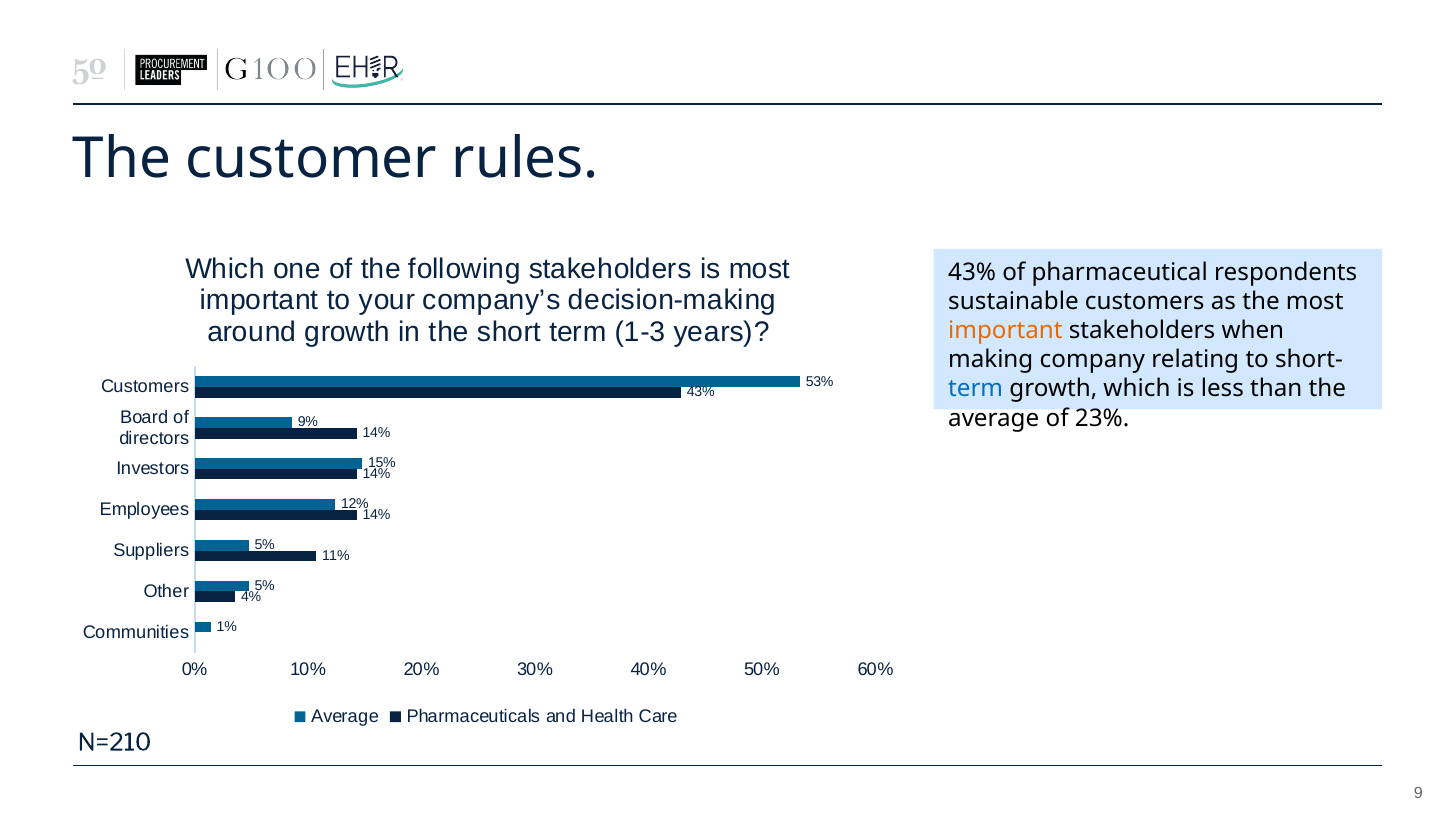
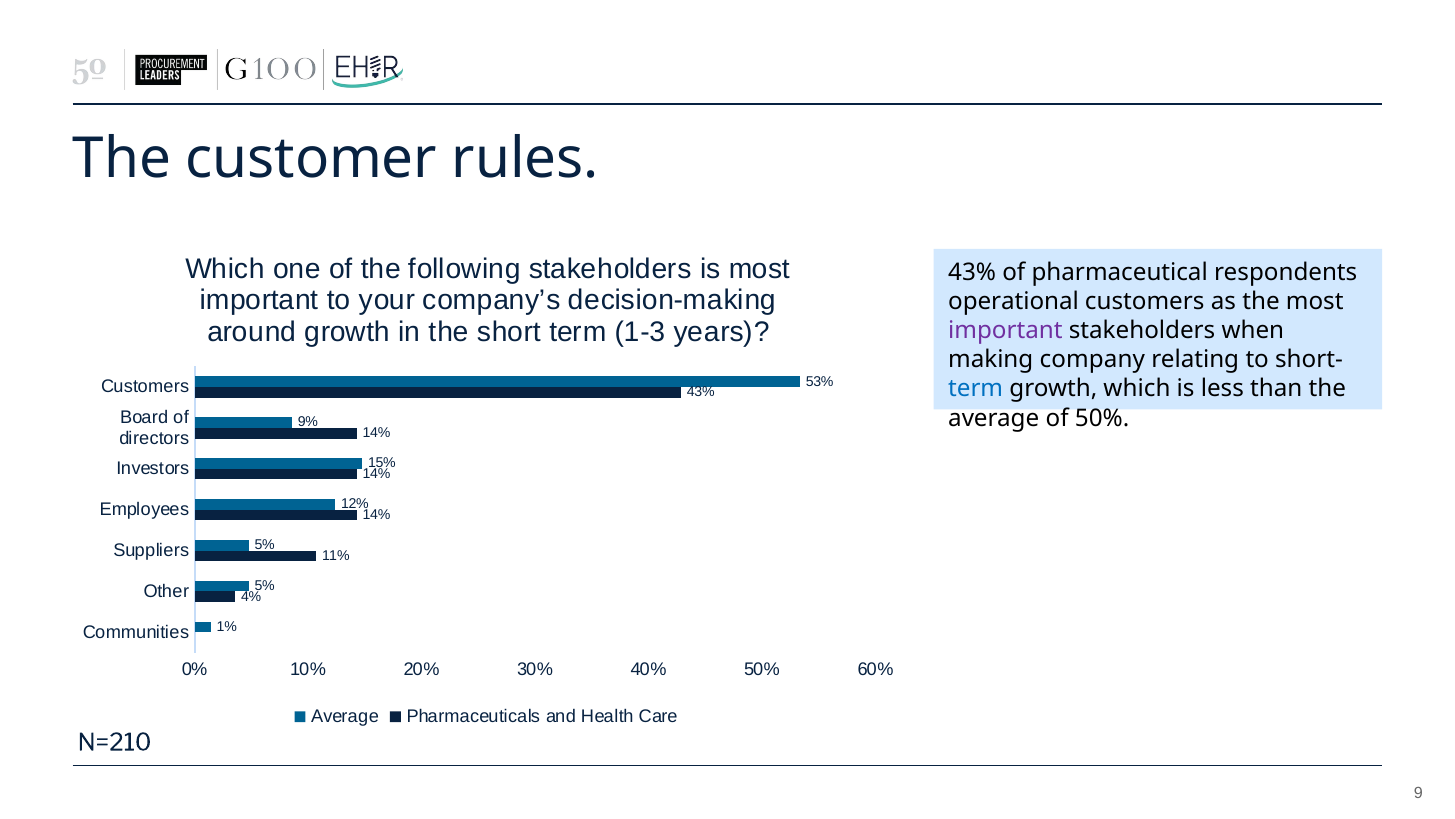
sustainable: sustainable -> operational
important at (1005, 330) colour: orange -> purple
of 23%: 23% -> 50%
